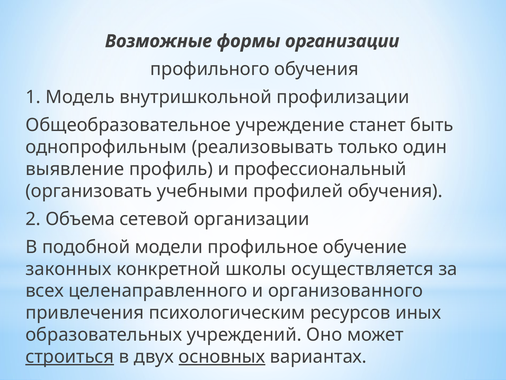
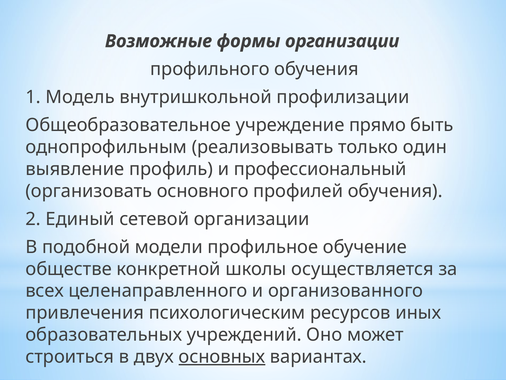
станет: станет -> прямо
учебными: учебными -> основного
Объема: Объема -> Единый
законных: законных -> обществе
строиться underline: present -> none
